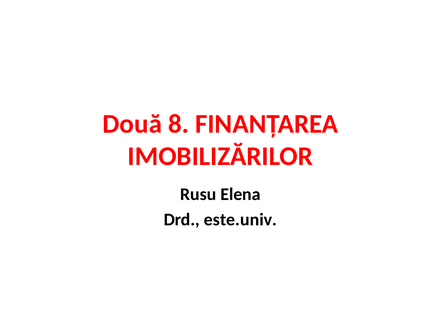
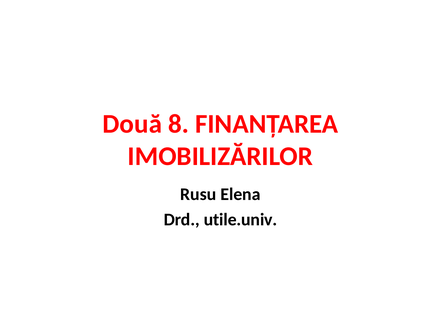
este.univ: este.univ -> utile.univ
